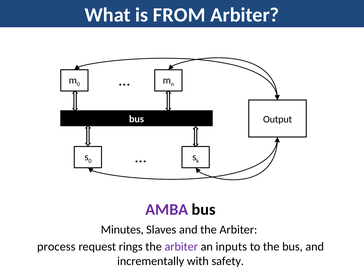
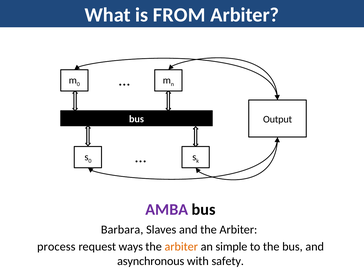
Minutes: Minutes -> Barbara
rings: rings -> ways
arbiter at (181, 247) colour: purple -> orange
inputs: inputs -> simple
incrementally: incrementally -> asynchronous
